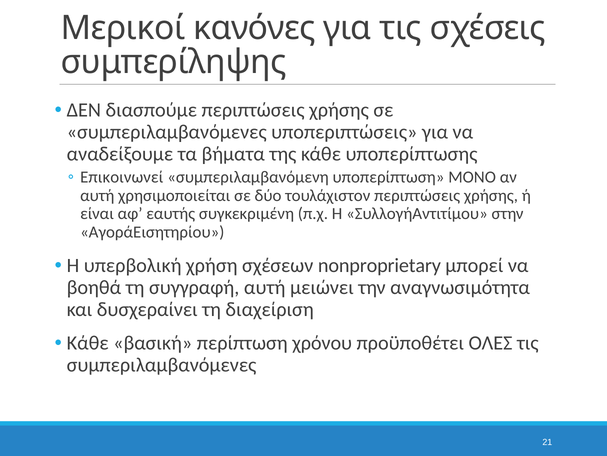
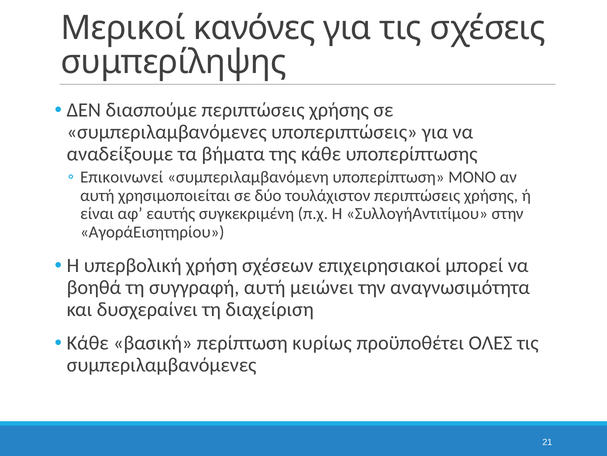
nonproprietary: nonproprietary -> επιχειρησιακοί
χρόνου: χρόνου -> κυρίως
